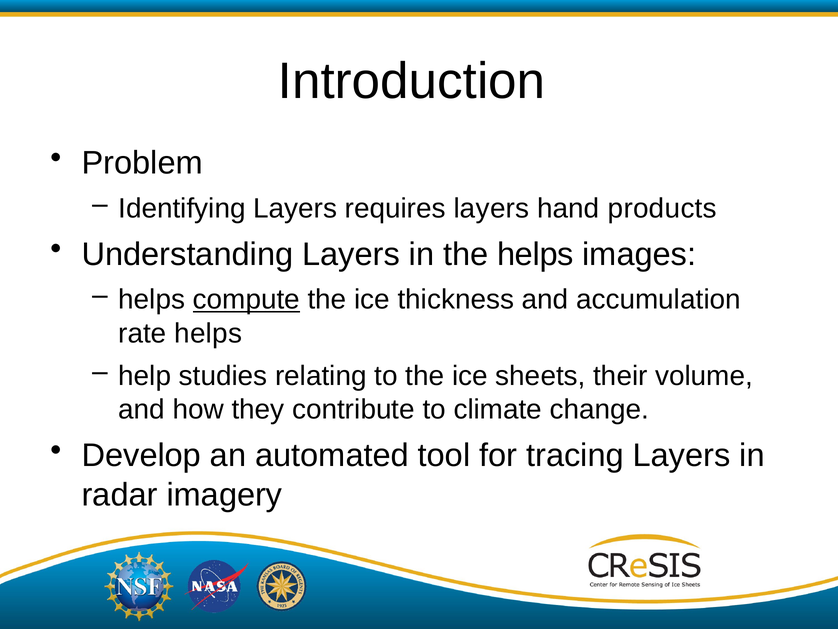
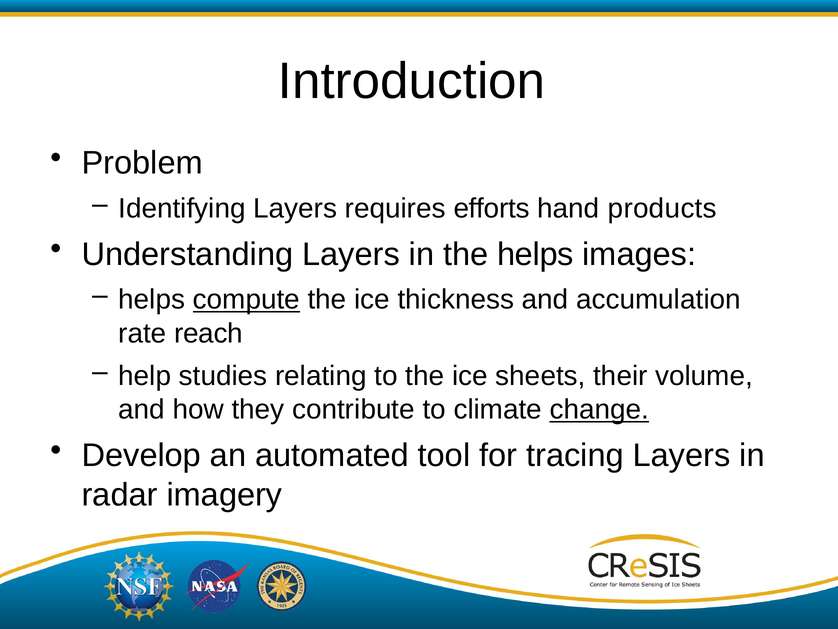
requires layers: layers -> efforts
rate helps: helps -> reach
change underline: none -> present
